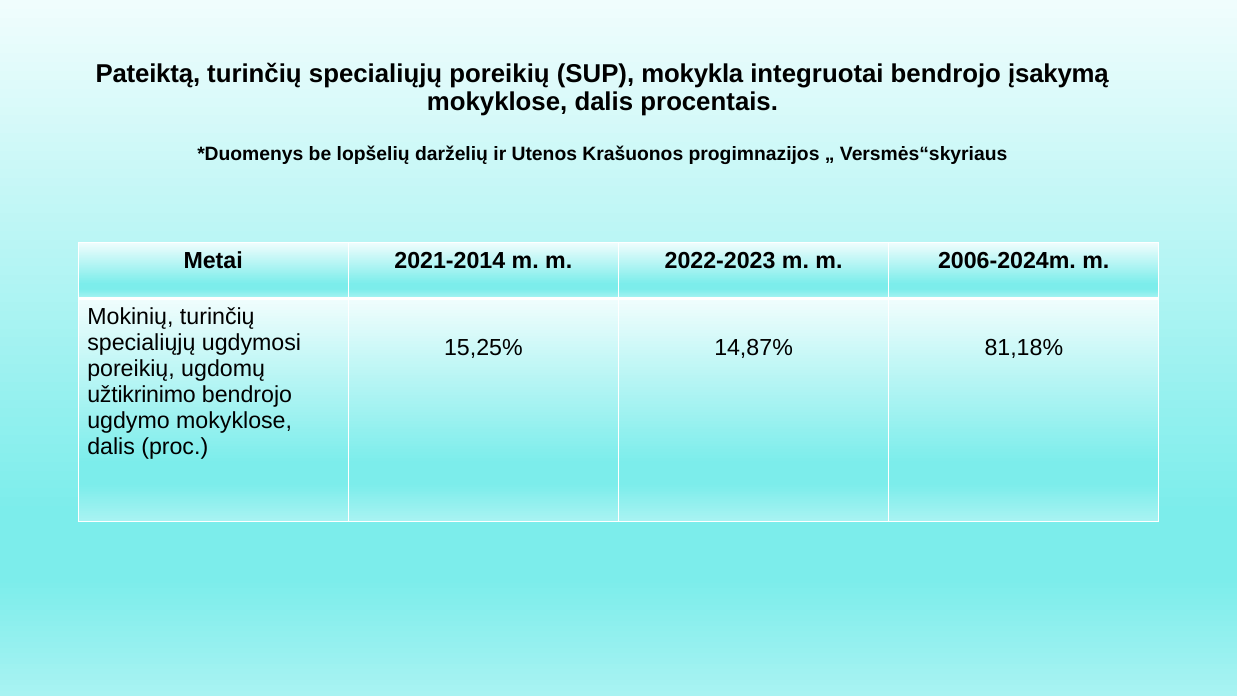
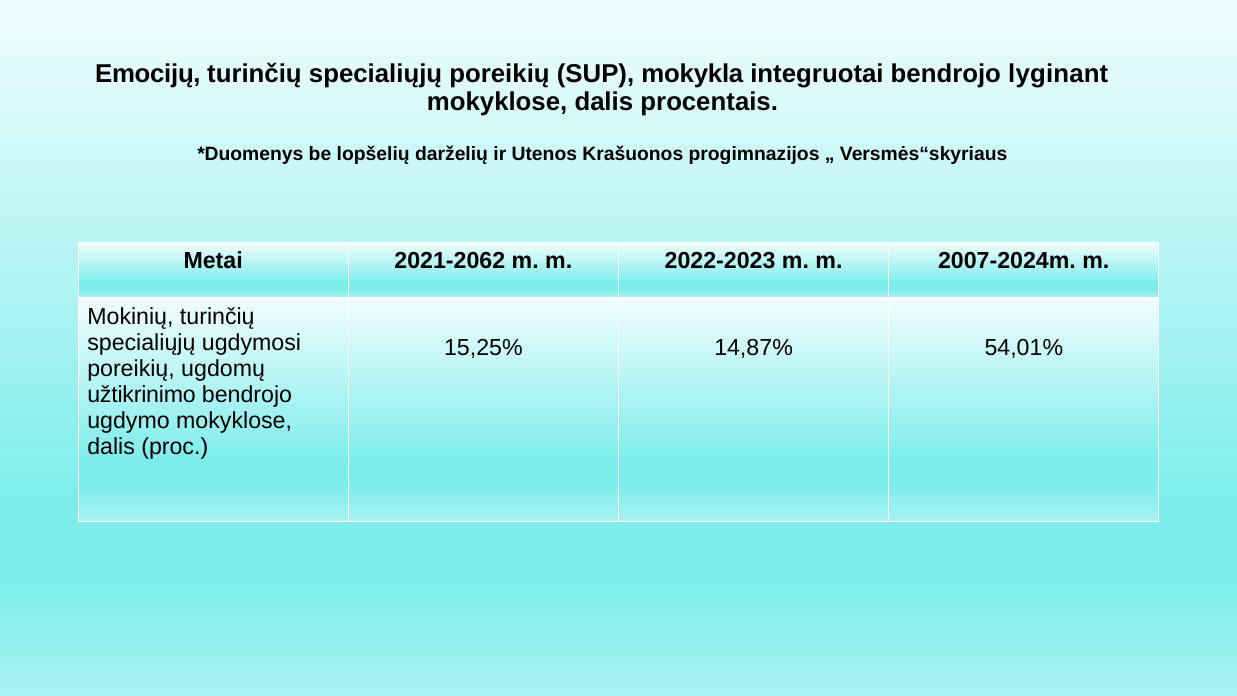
Pateiktą: Pateiktą -> Emocijų
įsakymą: įsakymą -> lyginant
2021-2014: 2021-2014 -> 2021-2062
2006-2024m: 2006-2024m -> 2007-2024m
81,18%: 81,18% -> 54,01%
